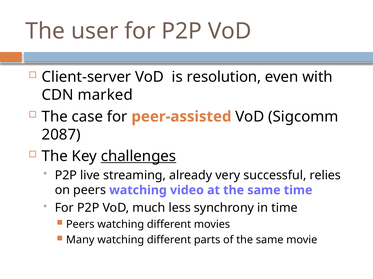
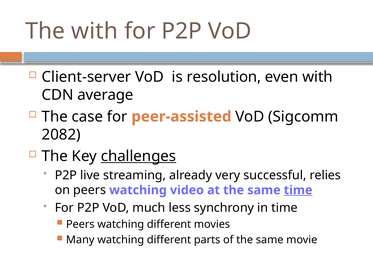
The user: user -> with
marked: marked -> average
2087: 2087 -> 2082
time at (298, 191) underline: none -> present
